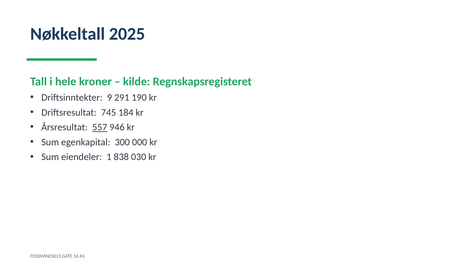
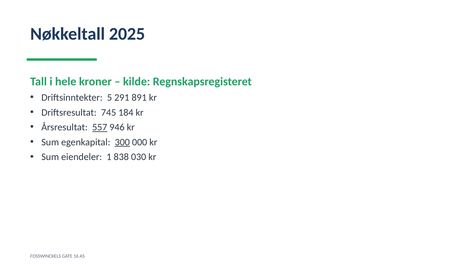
9: 9 -> 5
190: 190 -> 891
300 underline: none -> present
